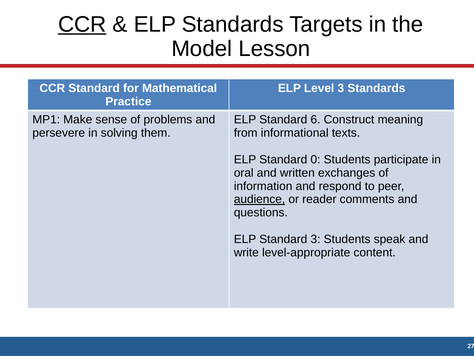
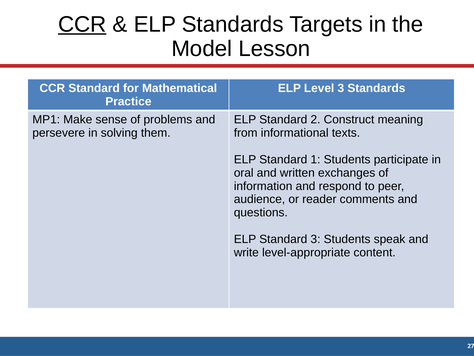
6: 6 -> 2
0: 0 -> 1
audience underline: present -> none
